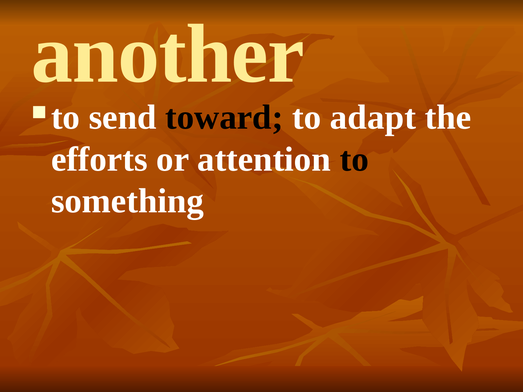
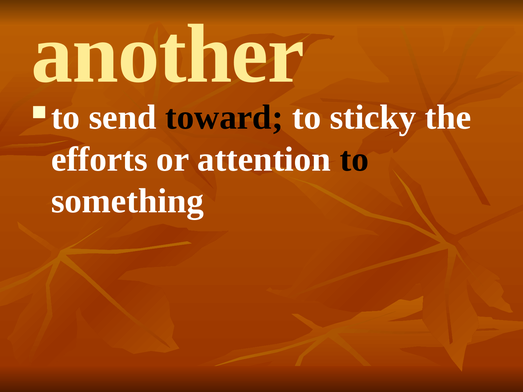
adapt: adapt -> sticky
